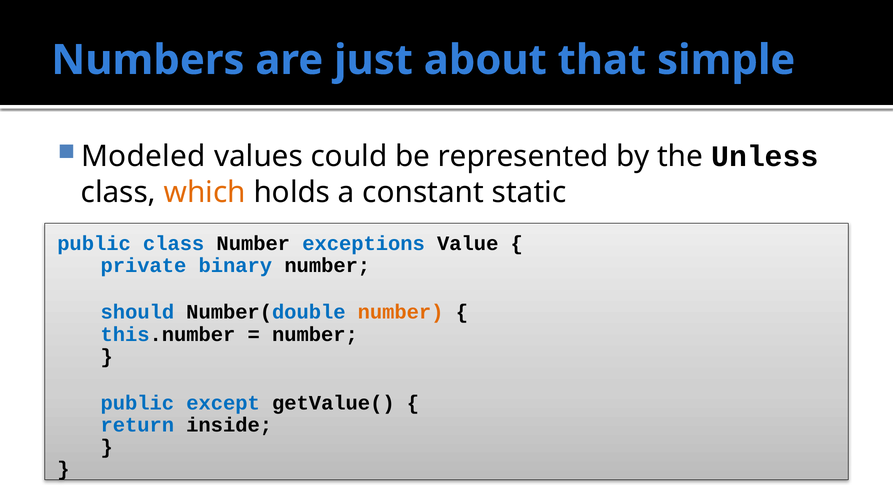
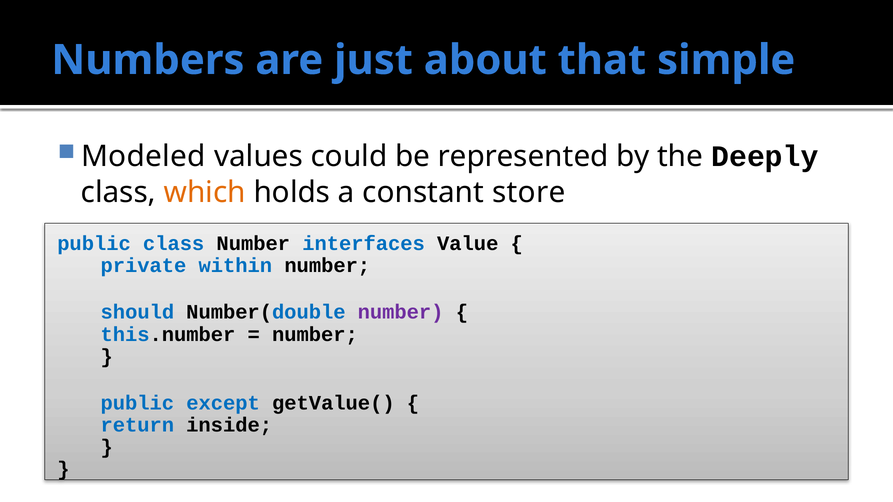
Unless: Unless -> Deeply
static: static -> store
exceptions: exceptions -> interfaces
binary: binary -> within
number at (401, 312) colour: orange -> purple
